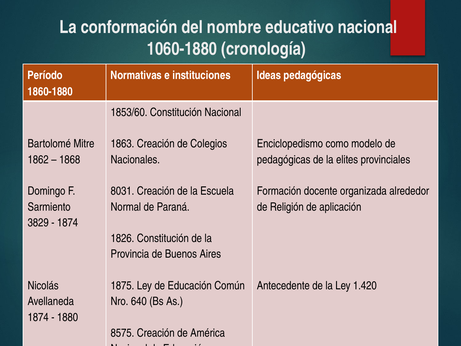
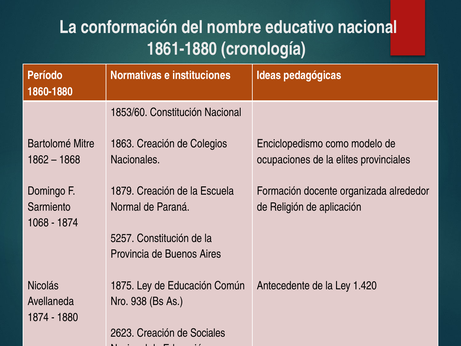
1060-1880: 1060-1880 -> 1861-1880
pedagógicas at (284, 159): pedagógicas -> ocupaciones
8031: 8031 -> 1879
3829: 3829 -> 1068
1826: 1826 -> 5257
640: 640 -> 938
8575: 8575 -> 2623
América: América -> Sociales
